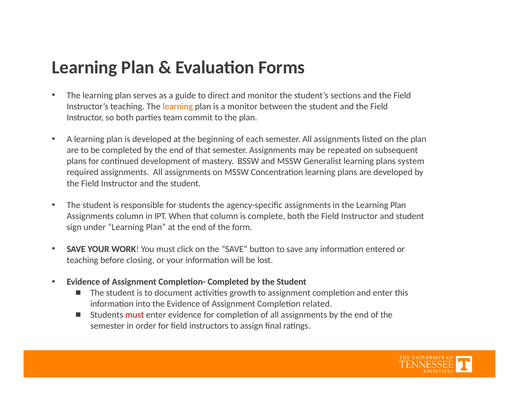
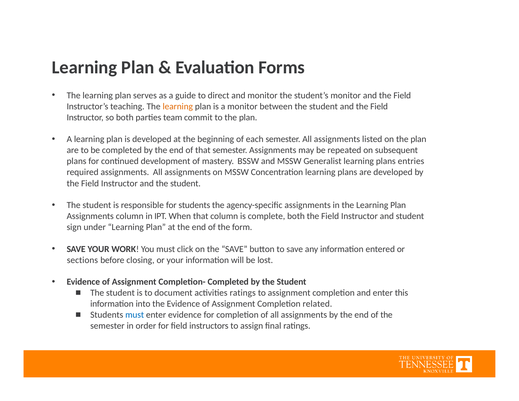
student’s sections: sections -> monitor
system: system -> entries
teaching at (82, 260): teaching -> sections
activities growth: growth -> ratings
must at (135, 315) colour: red -> blue
